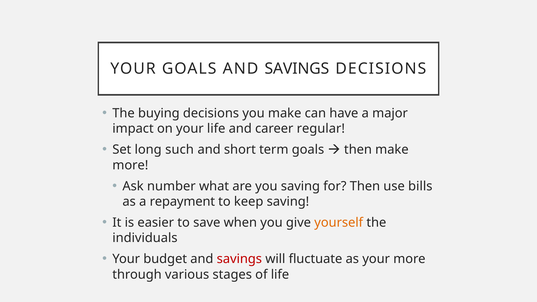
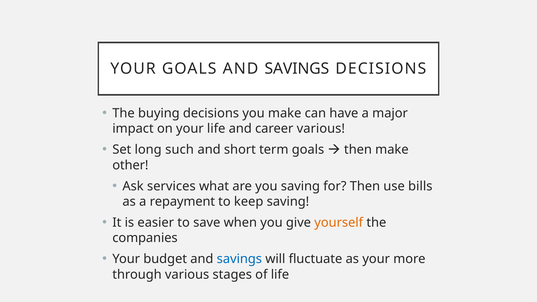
career regular: regular -> various
more at (130, 165): more -> other
number: number -> services
individuals: individuals -> companies
savings at (239, 259) colour: red -> blue
